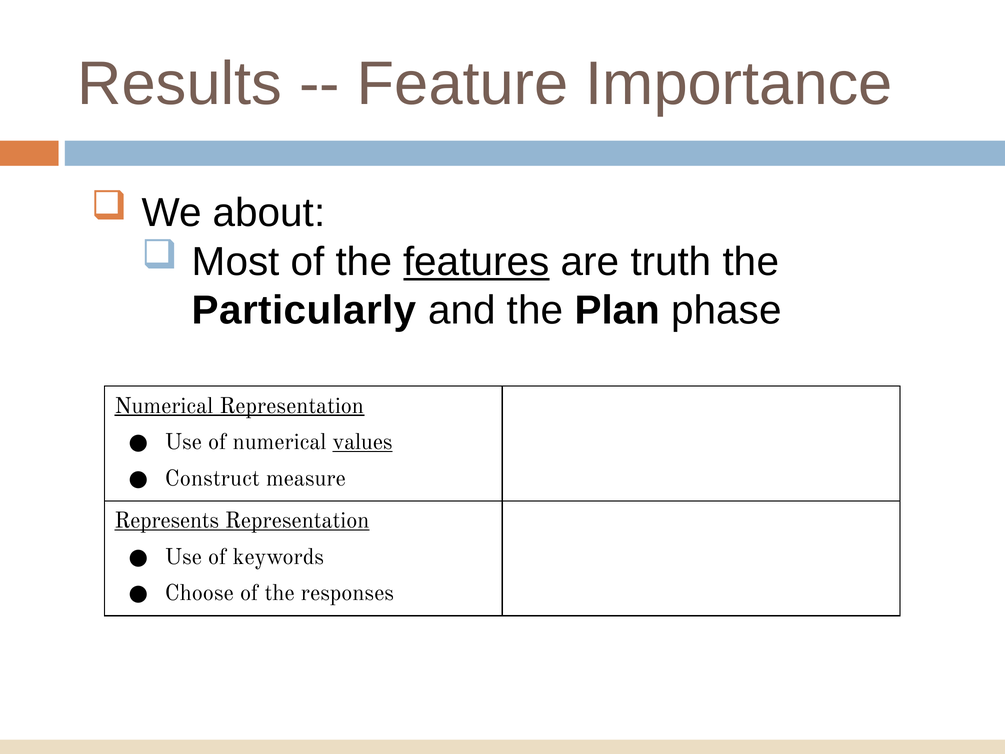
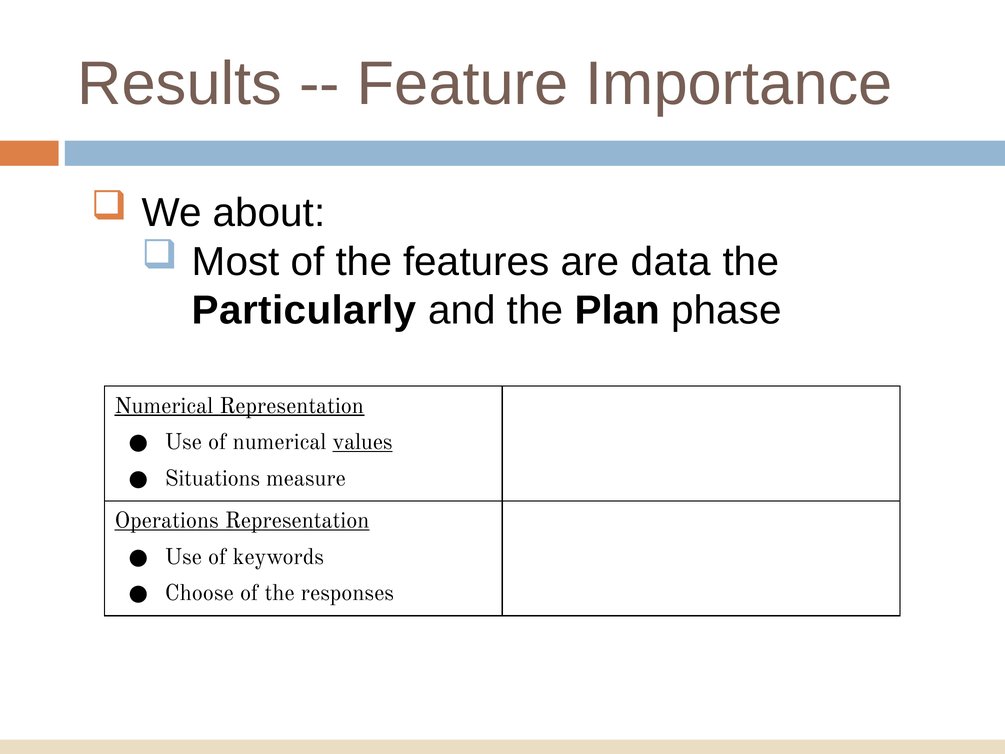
features underline: present -> none
truth: truth -> data
Construct: Construct -> Situations
Represents: Represents -> Operations
